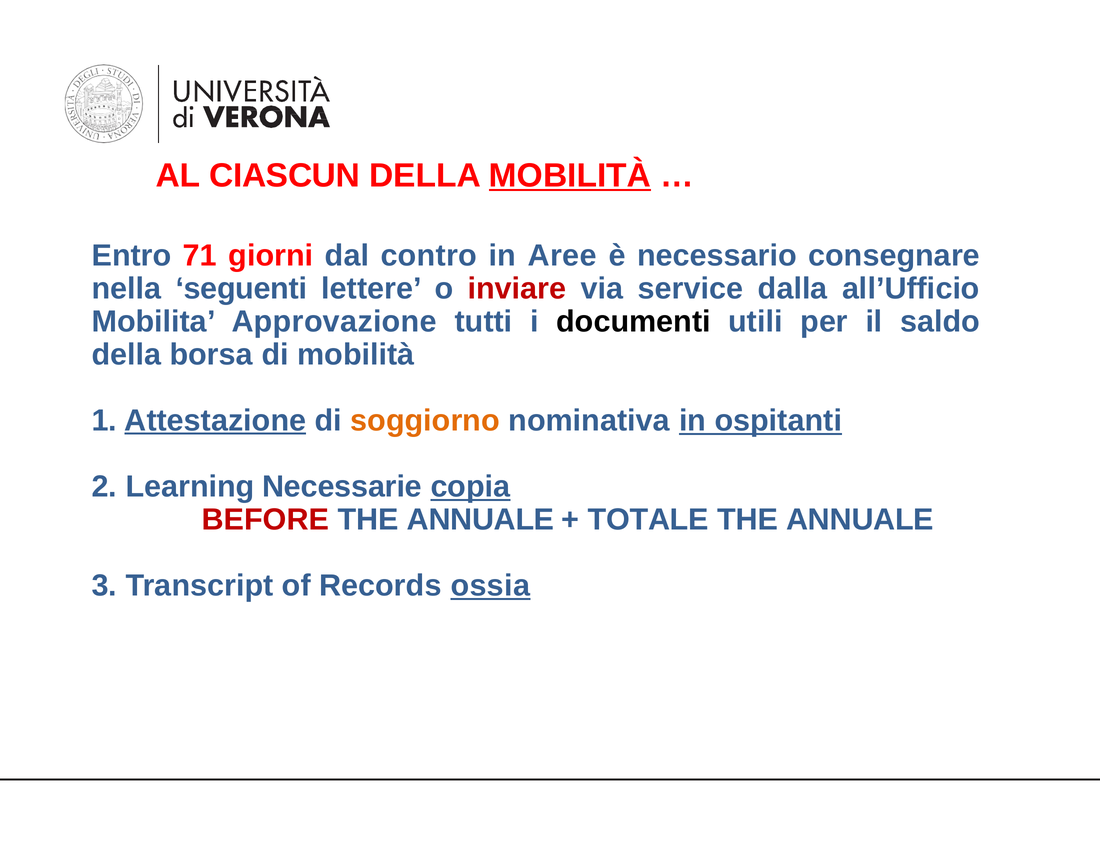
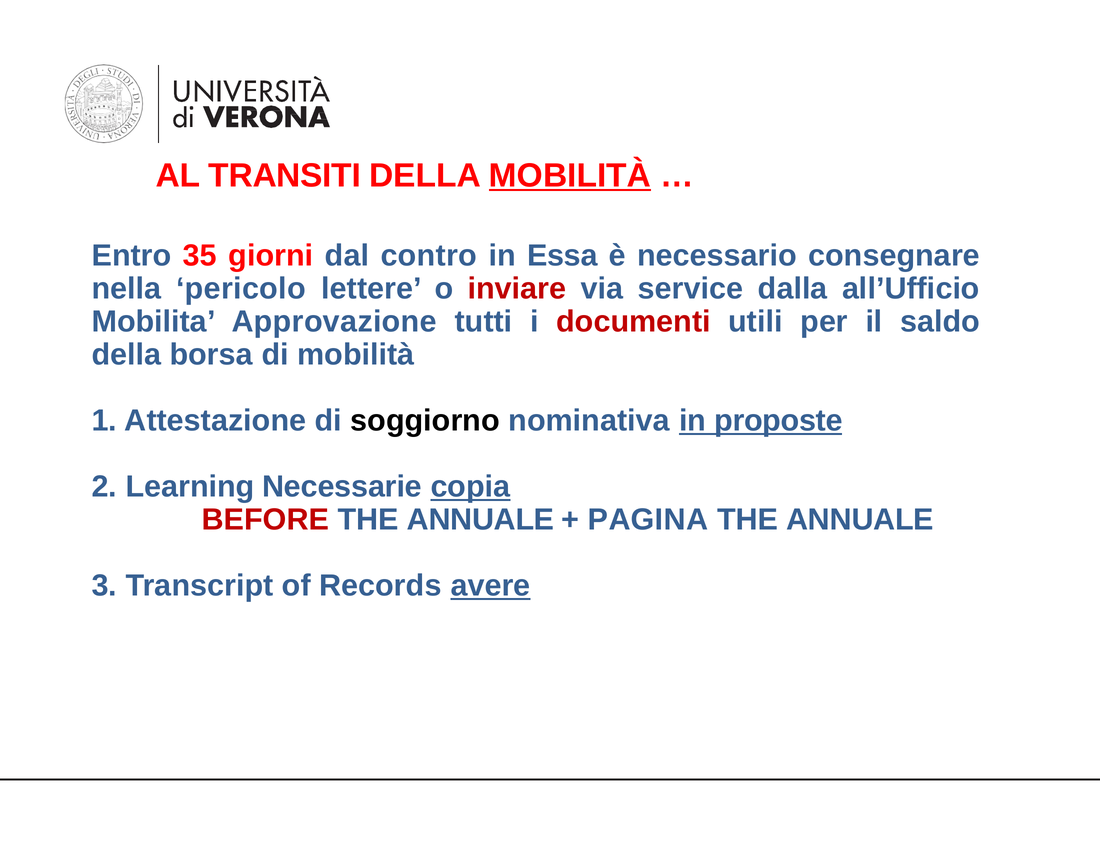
CIASCUN: CIASCUN -> TRANSITI
71: 71 -> 35
Aree: Aree -> Essa
seguenti: seguenti -> pericolo
documenti colour: black -> red
Attestazione underline: present -> none
soggiorno colour: orange -> black
ospitanti: ospitanti -> proposte
TOTALE: TOTALE -> PAGINA
ossia: ossia -> avere
